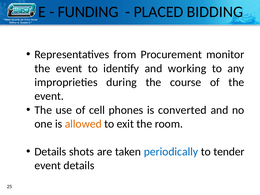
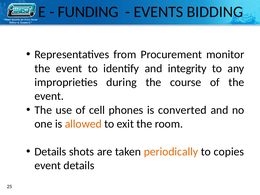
PLACED: PLACED -> EVENTS
working: working -> integrity
periodically colour: blue -> orange
tender: tender -> copies
